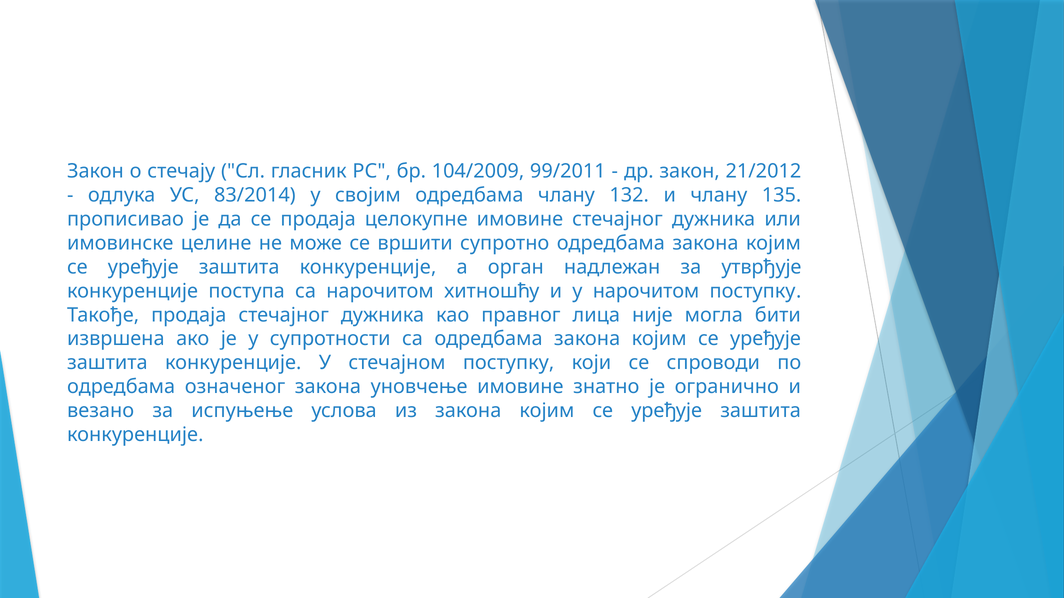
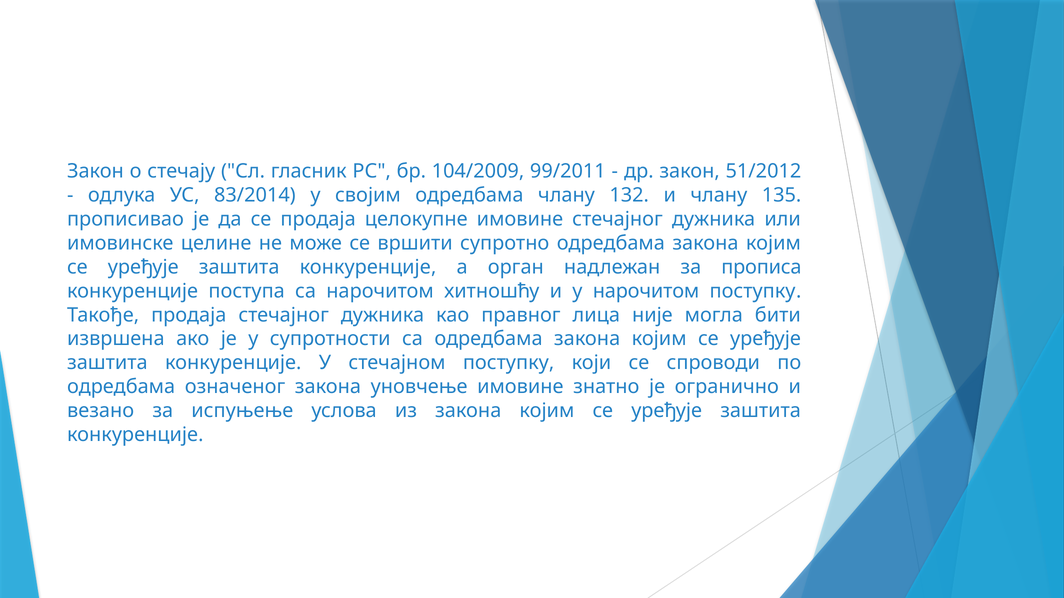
21/2012: 21/2012 -> 51/2012
утврђује: утврђује -> прописа
